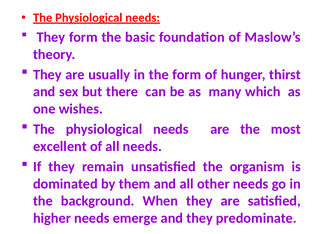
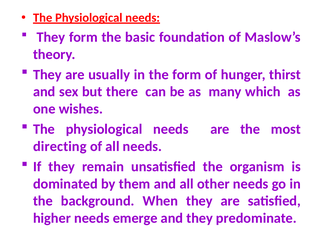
excellent: excellent -> directing
